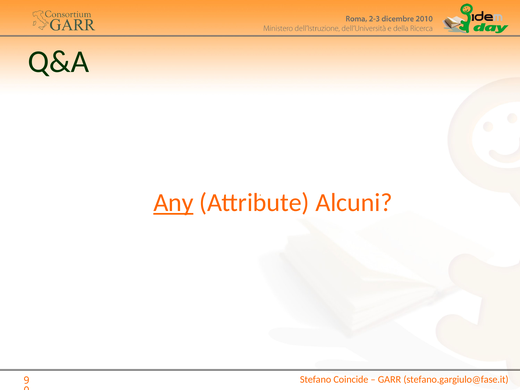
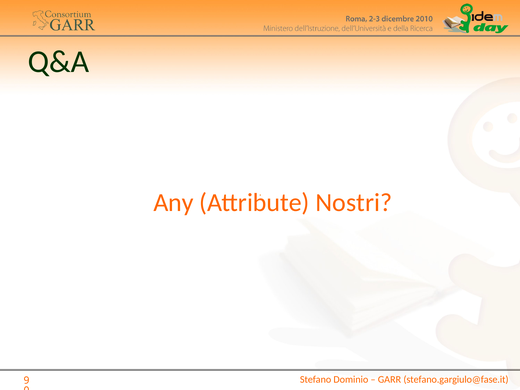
Any underline: present -> none
Alcuni: Alcuni -> Nostri
Coincide: Coincide -> Dominio
